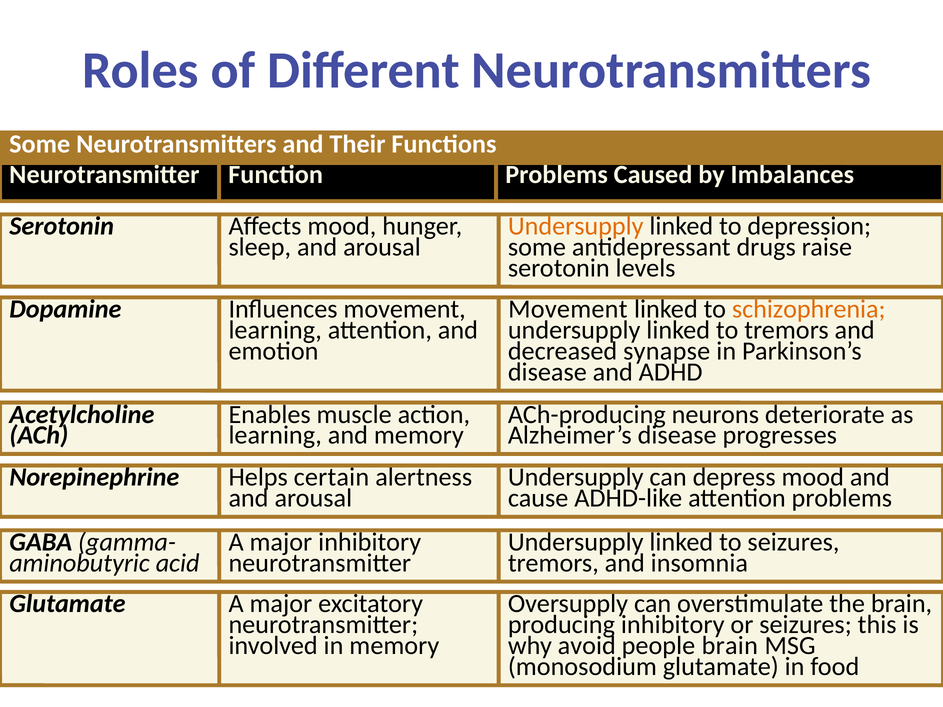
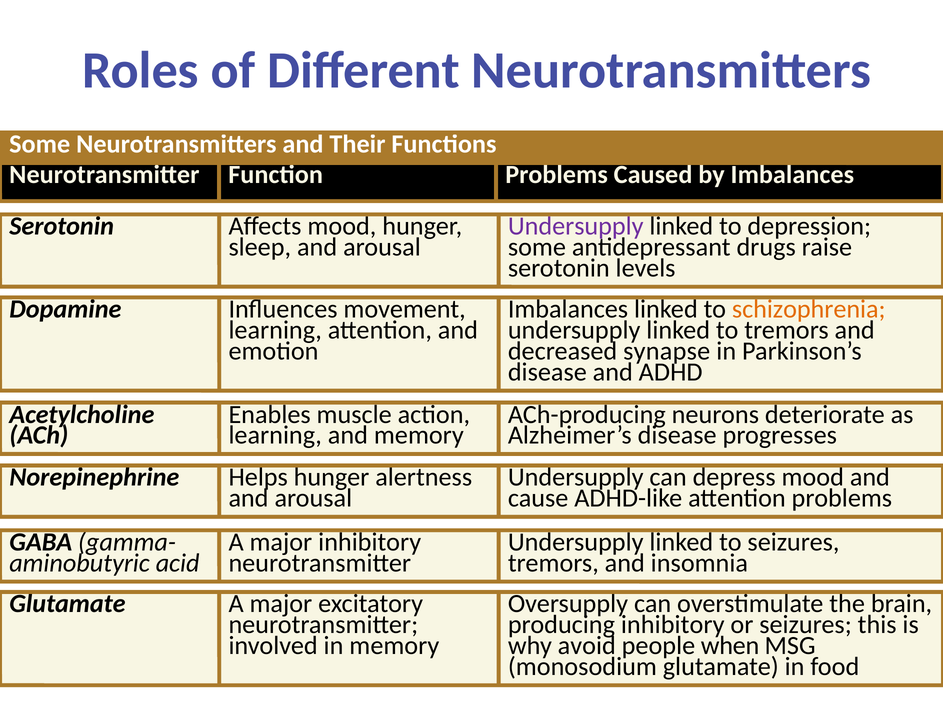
Undersupply at (576, 226) colour: orange -> purple
Movement at (568, 309): Movement -> Imbalances
Helps certain: certain -> hunger
people brain: brain -> when
